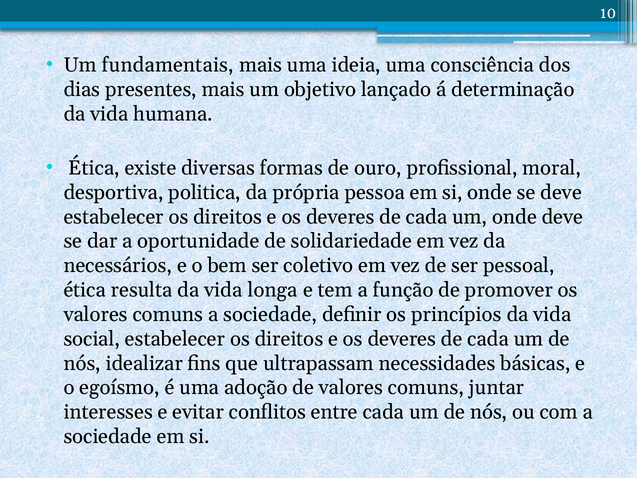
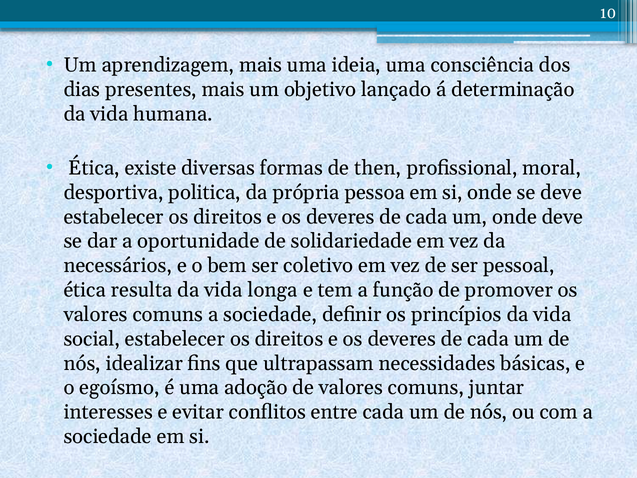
fundamentais: fundamentais -> aprendizagem
ouro: ouro -> then
